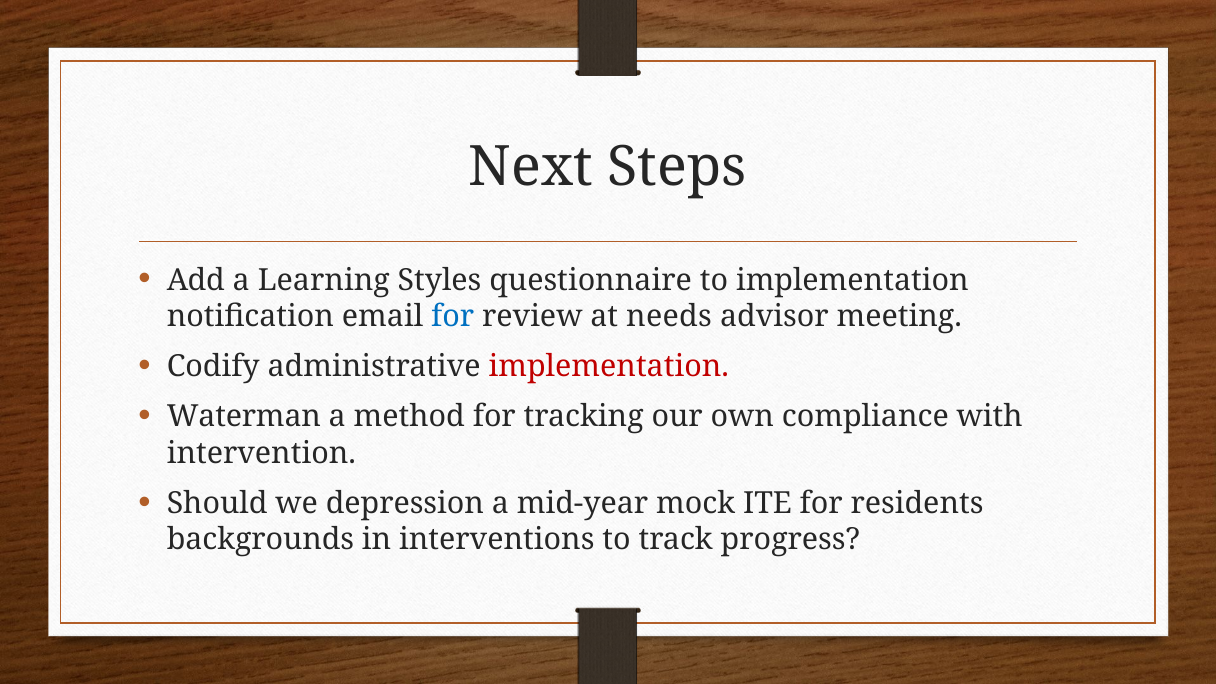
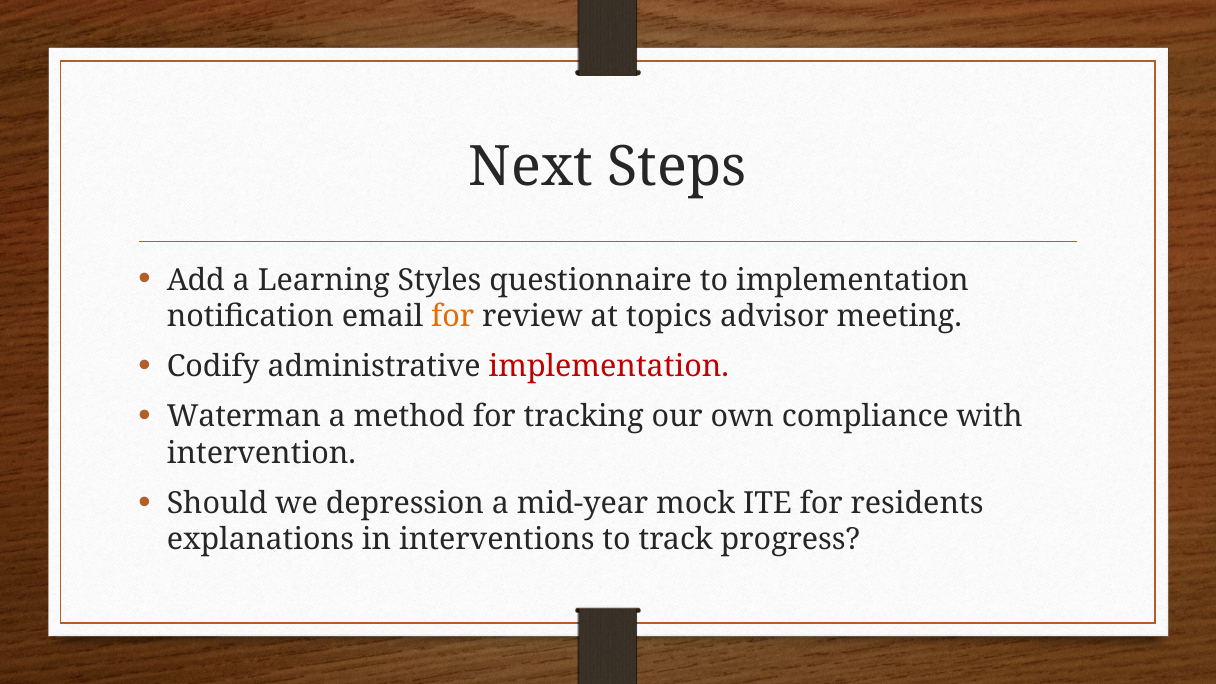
for at (453, 316) colour: blue -> orange
needs: needs -> topics
backgrounds: backgrounds -> explanations
